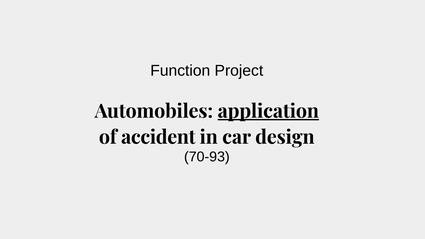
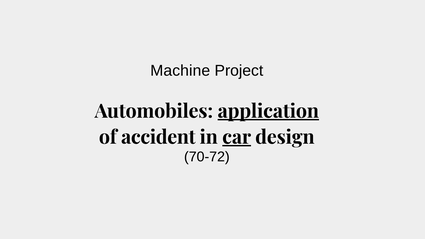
Function: Function -> Machine
car underline: none -> present
70-93: 70-93 -> 70-72
